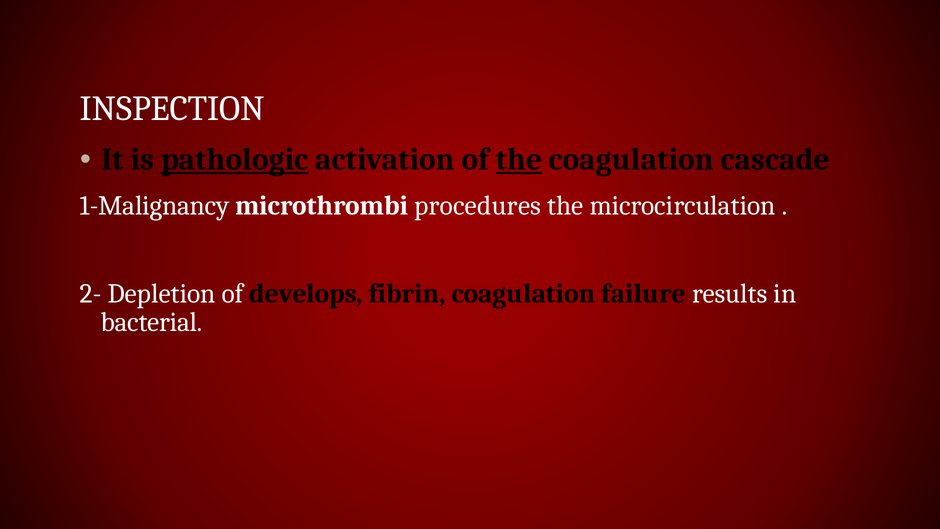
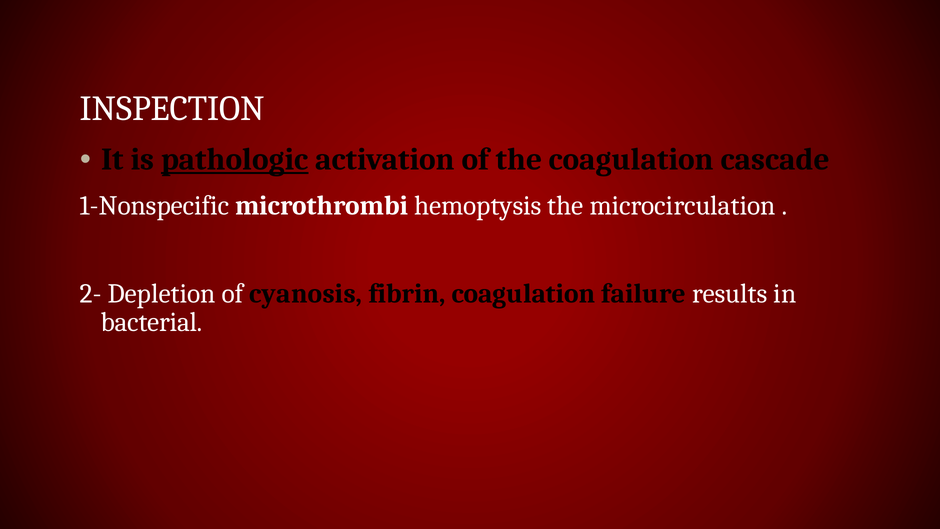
the at (519, 159) underline: present -> none
1-Malignancy: 1-Malignancy -> 1-Nonspecific
procedures: procedures -> hemoptysis
develops: develops -> cyanosis
